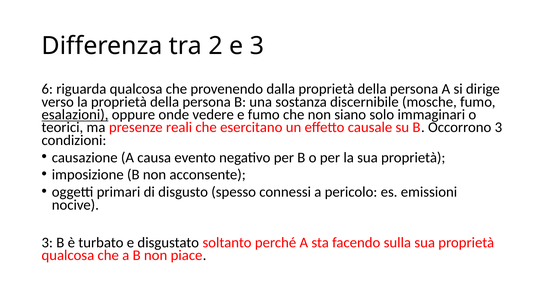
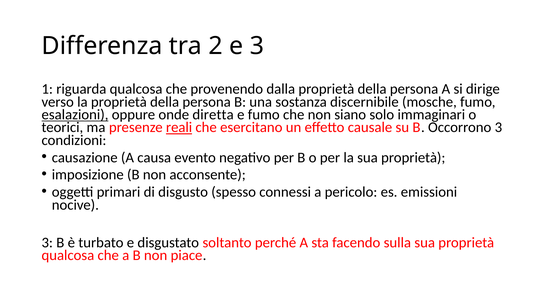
6: 6 -> 1
vedere: vedere -> diretta
reali underline: none -> present
